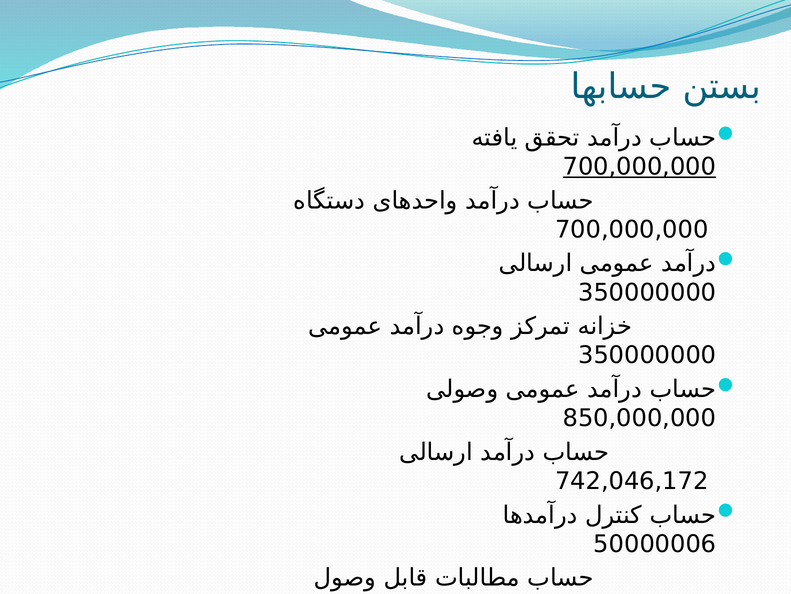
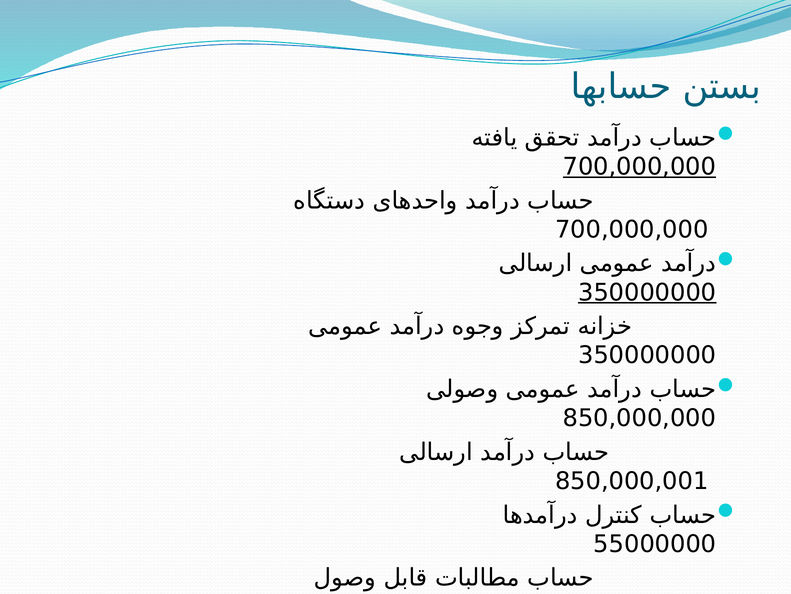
350000000 at (647, 292) underline: none -> present
742,046,172: 742,046,172 -> 850,000,001
50000006: 50000006 -> 55000000
